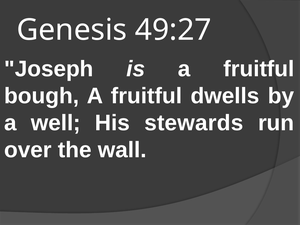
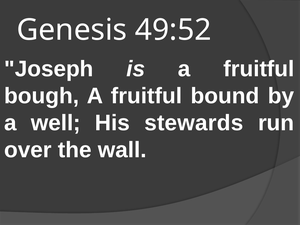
49:27: 49:27 -> 49:52
dwells: dwells -> bound
